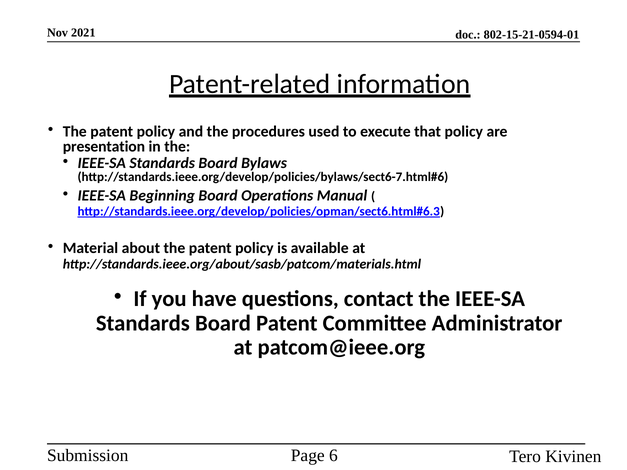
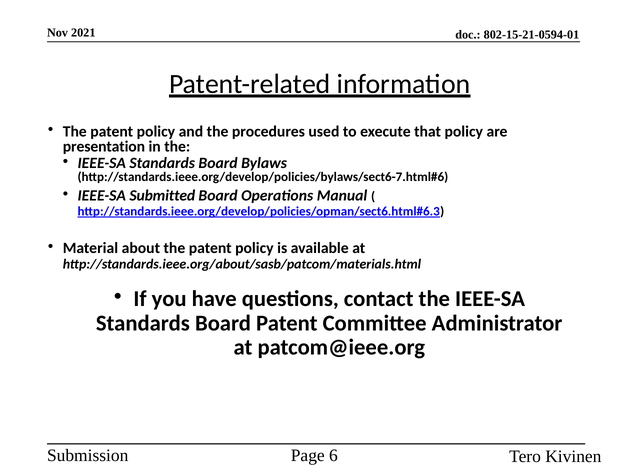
Beginning: Beginning -> Submitted
